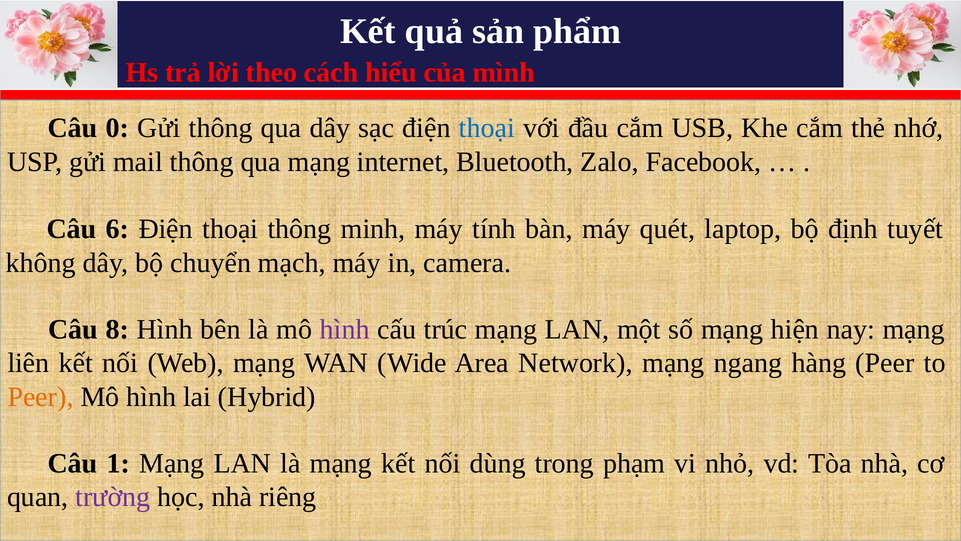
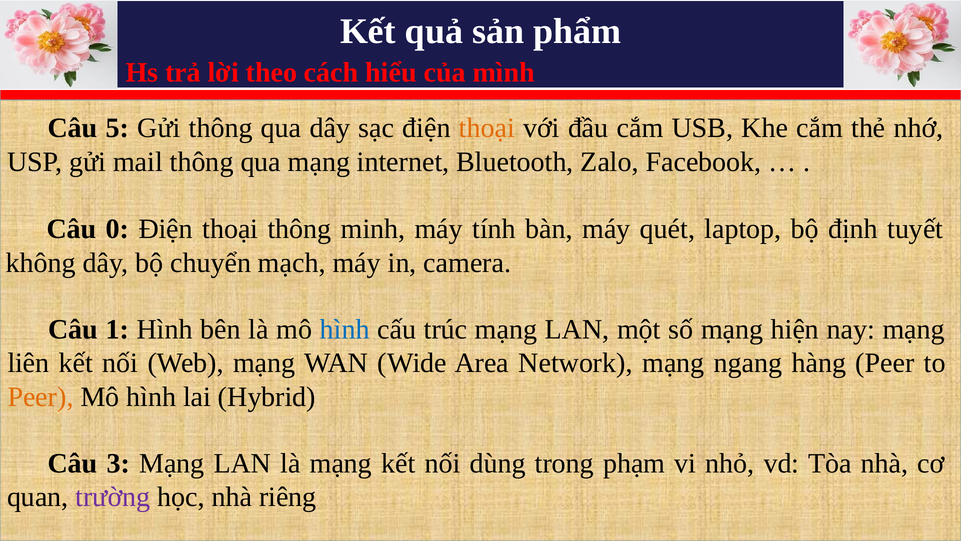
0: 0 -> 5
thoại at (487, 128) colour: blue -> orange
6: 6 -> 0
8: 8 -> 1
hình at (345, 329) colour: purple -> blue
1: 1 -> 3
